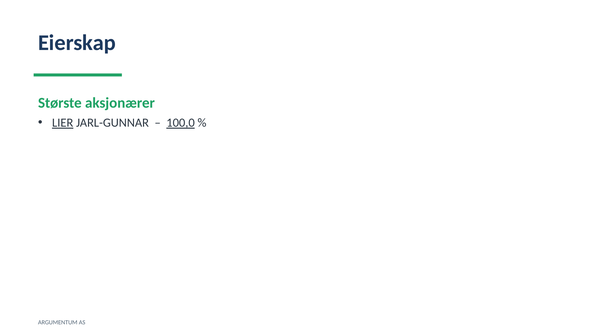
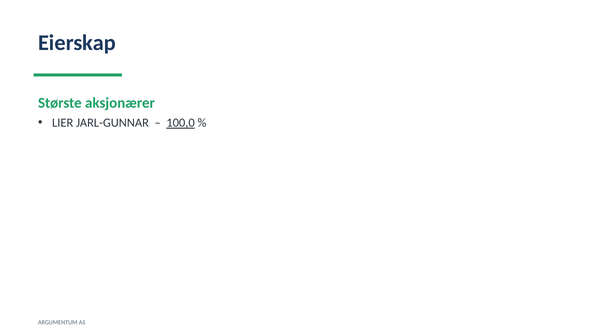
LIER underline: present -> none
